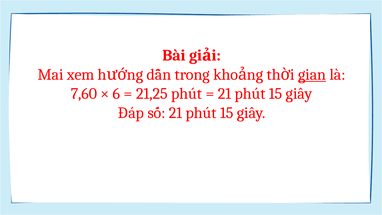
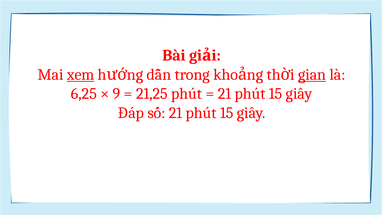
xem underline: none -> present
7,60: 7,60 -> 6,25
6: 6 -> 9
